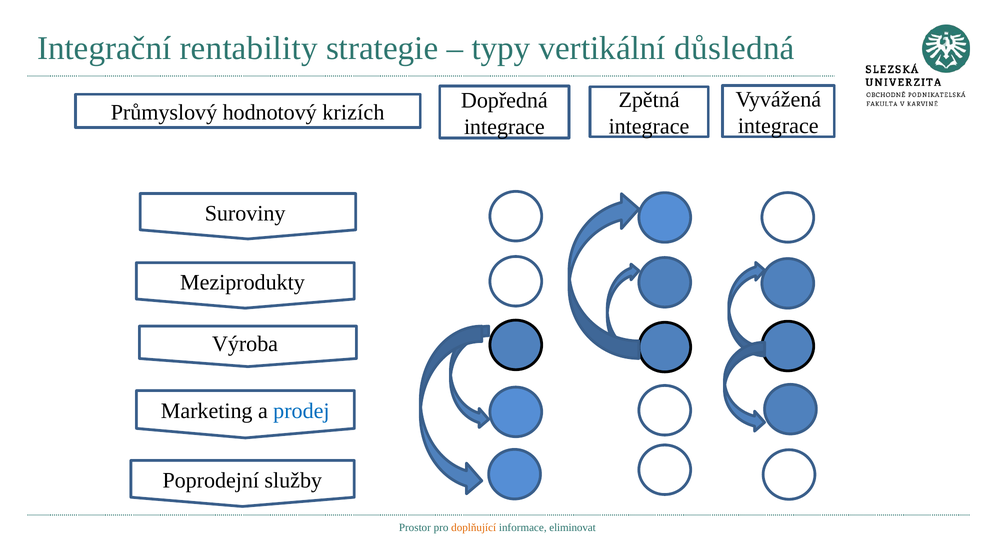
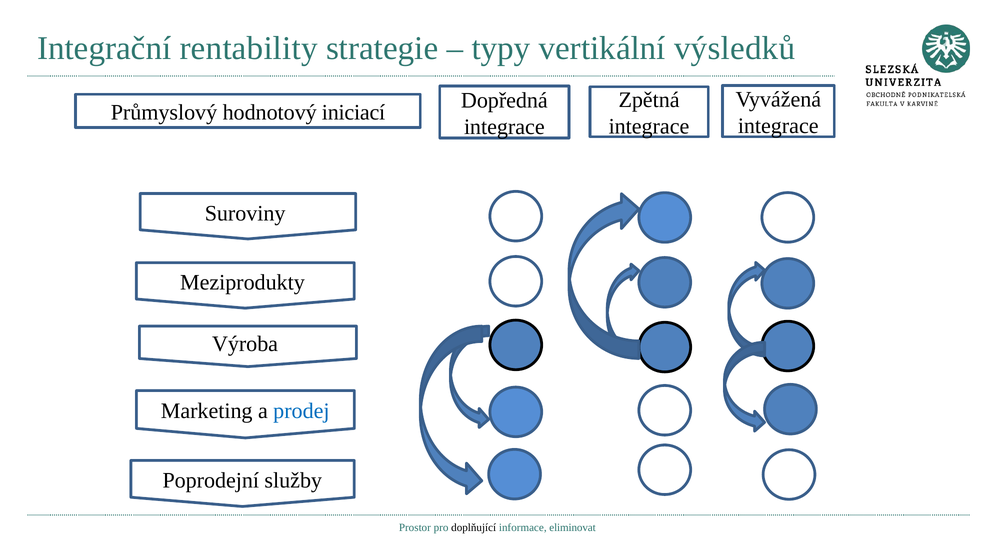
důsledná: důsledná -> výsledků
krizích: krizích -> iniciací
doplňující colour: orange -> black
